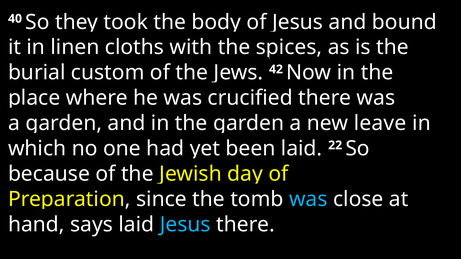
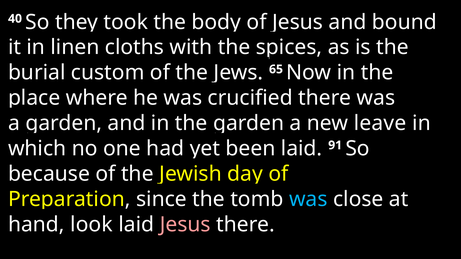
42: 42 -> 65
22: 22 -> 91
says: says -> look
Jesus at (185, 225) colour: light blue -> pink
